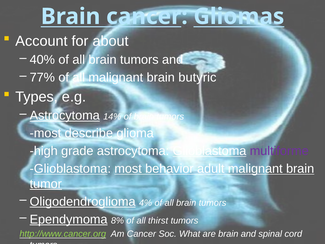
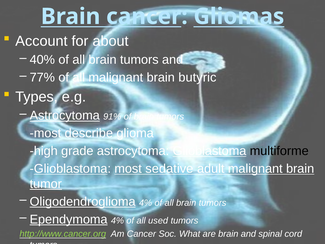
14%: 14% -> 91%
multiforme colour: purple -> black
behavior: behavior -> sedative
Ependymoma 8%: 8% -> 4%
thirst: thirst -> used
